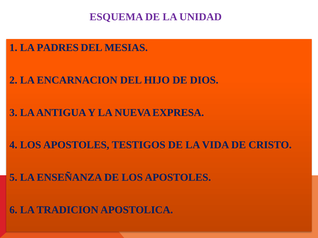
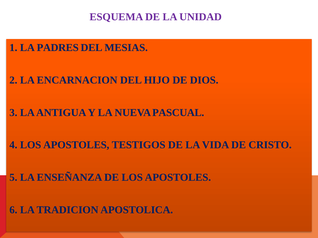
EXPRESA: EXPRESA -> PASCUAL
